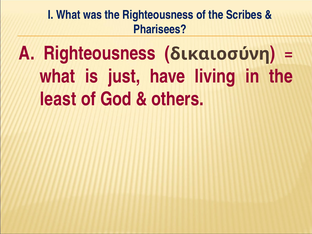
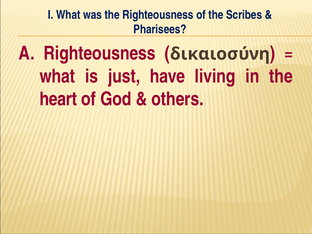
least: least -> heart
